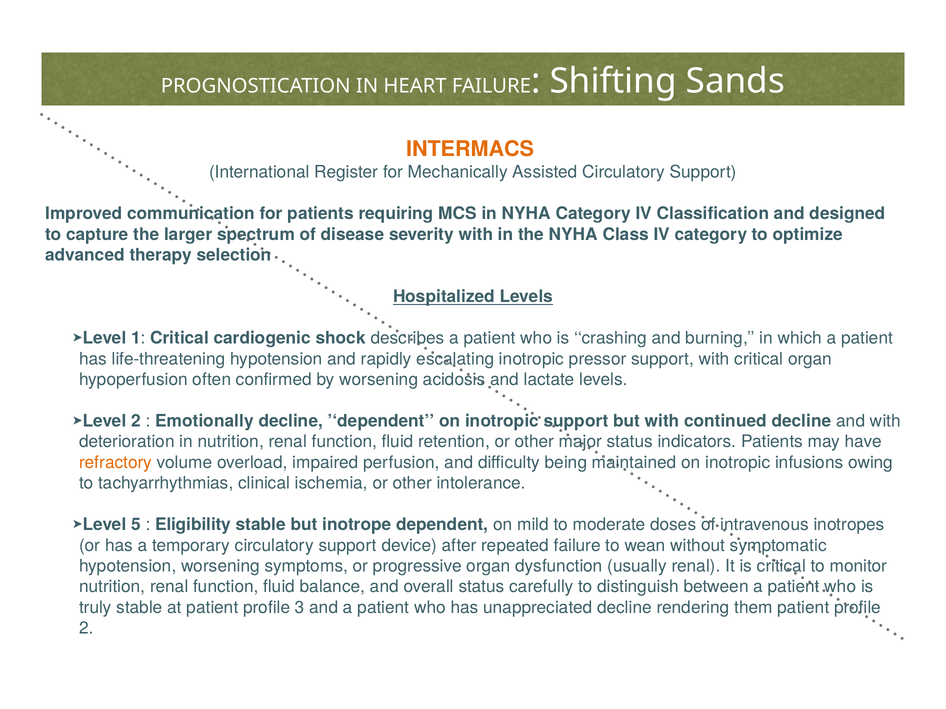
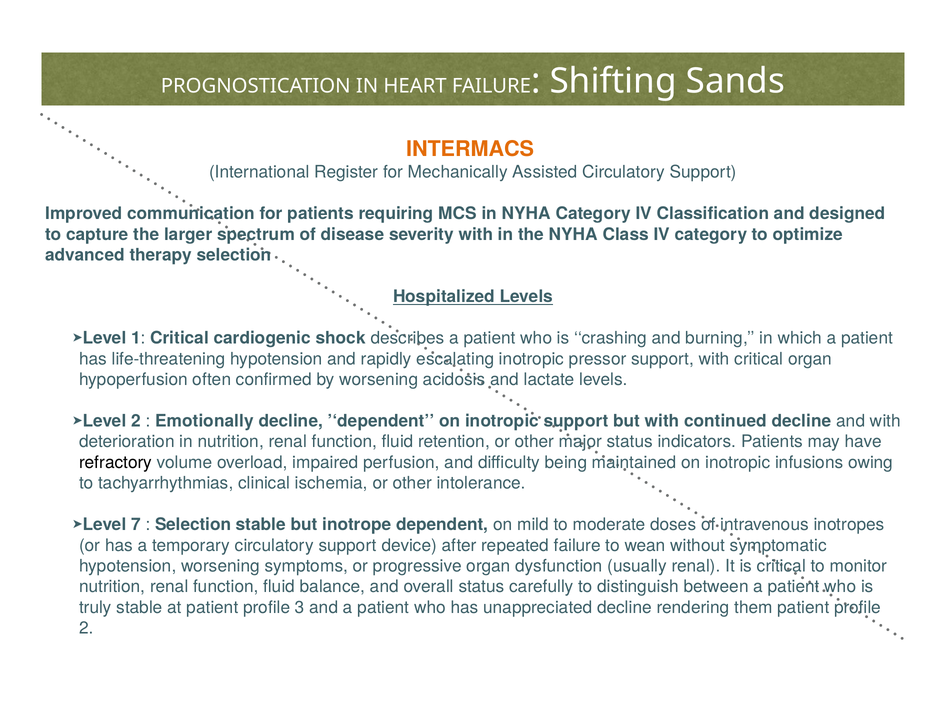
refractory colour: orange -> black
5: 5 -> 7
Eligibility at (193, 525): Eligibility -> Selection
